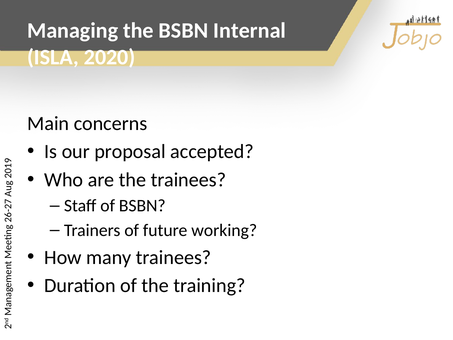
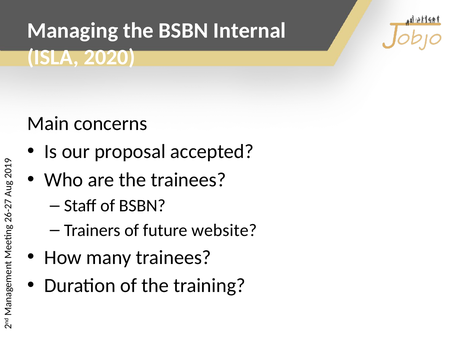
working: working -> website
